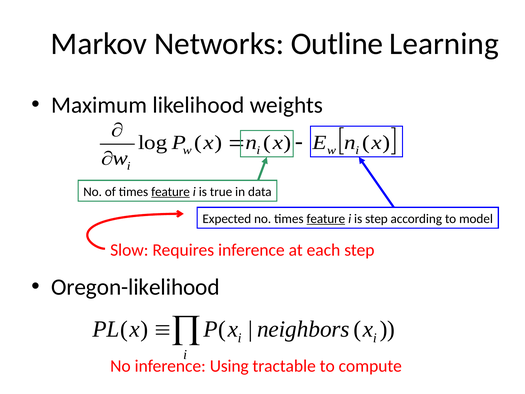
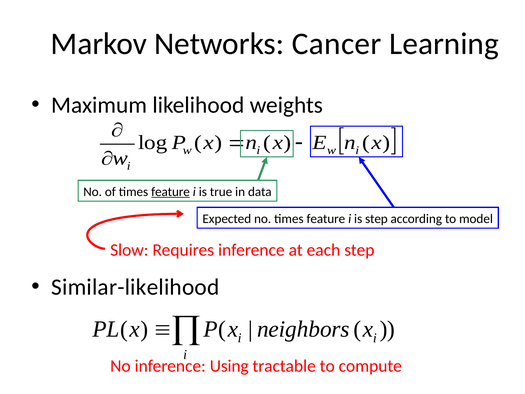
Outline: Outline -> Cancer
feature at (326, 219) underline: present -> none
Oregon-likelihood: Oregon-likelihood -> Similar-likelihood
